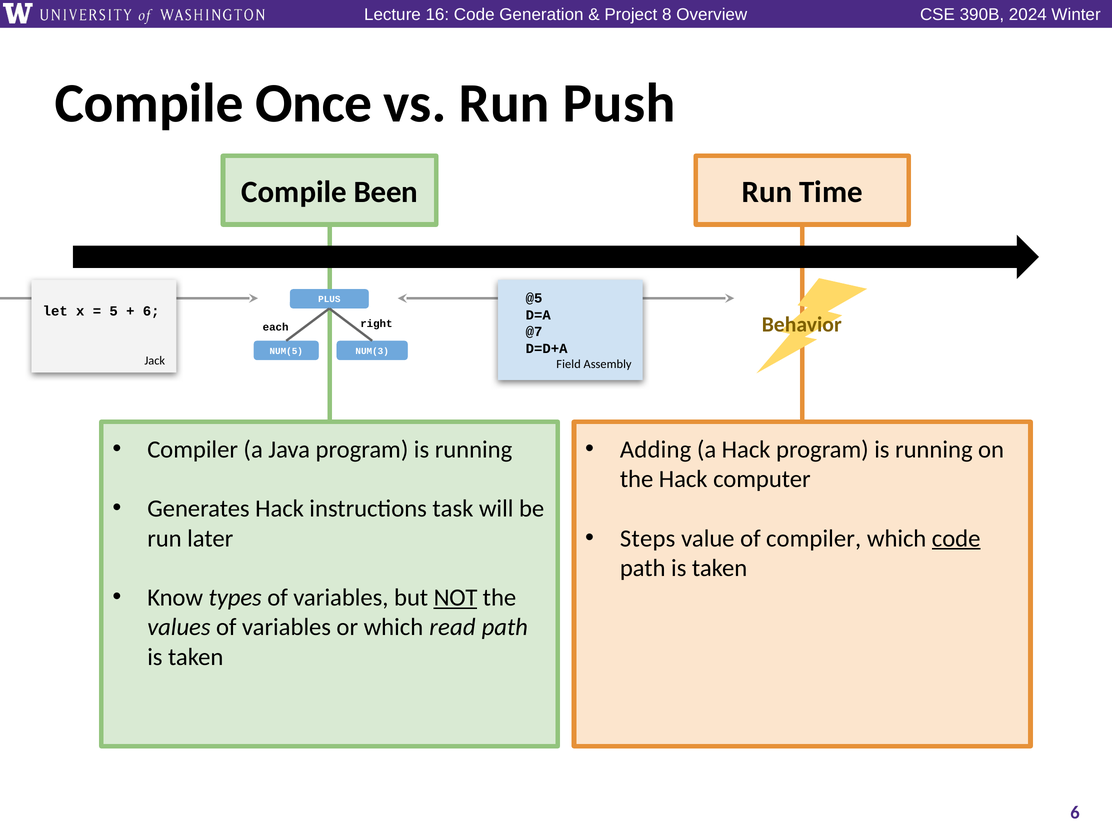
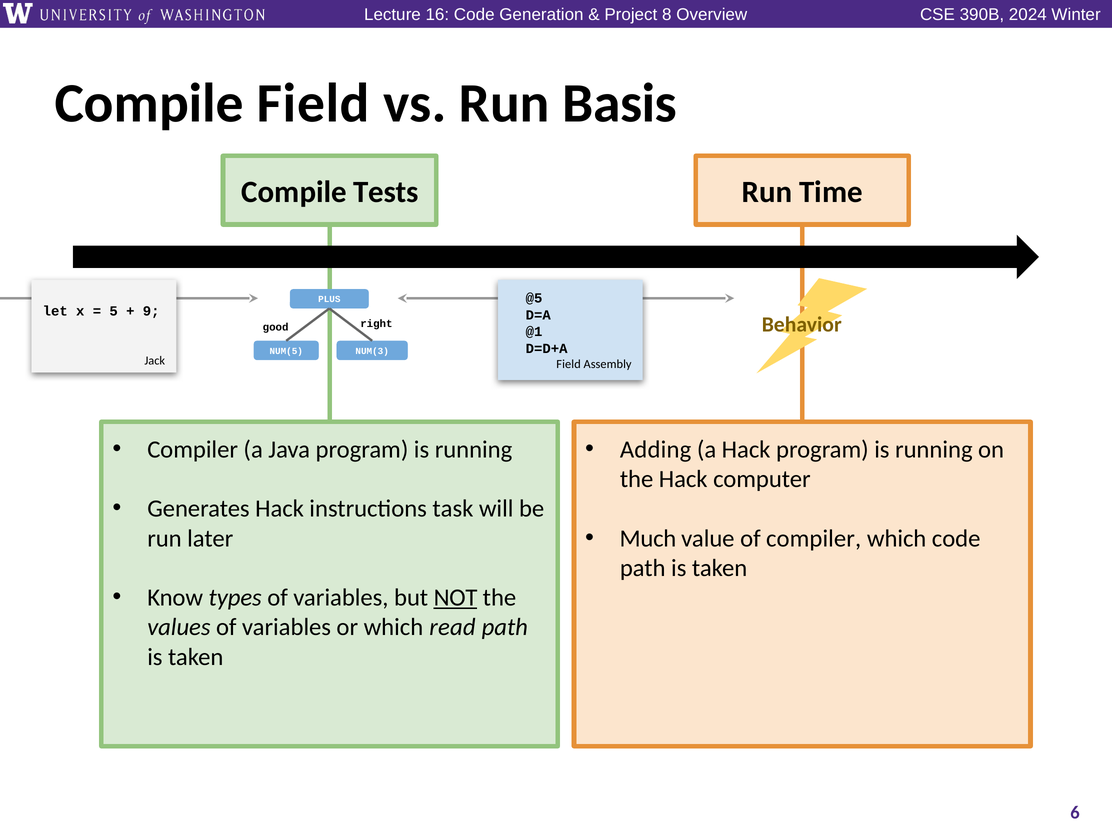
Compile Once: Once -> Field
Push: Push -> Basis
Been: Been -> Tests
6 at (151, 311): 6 -> 9
each: each -> good
@7: @7 -> @1
Steps: Steps -> Much
code at (956, 538) underline: present -> none
